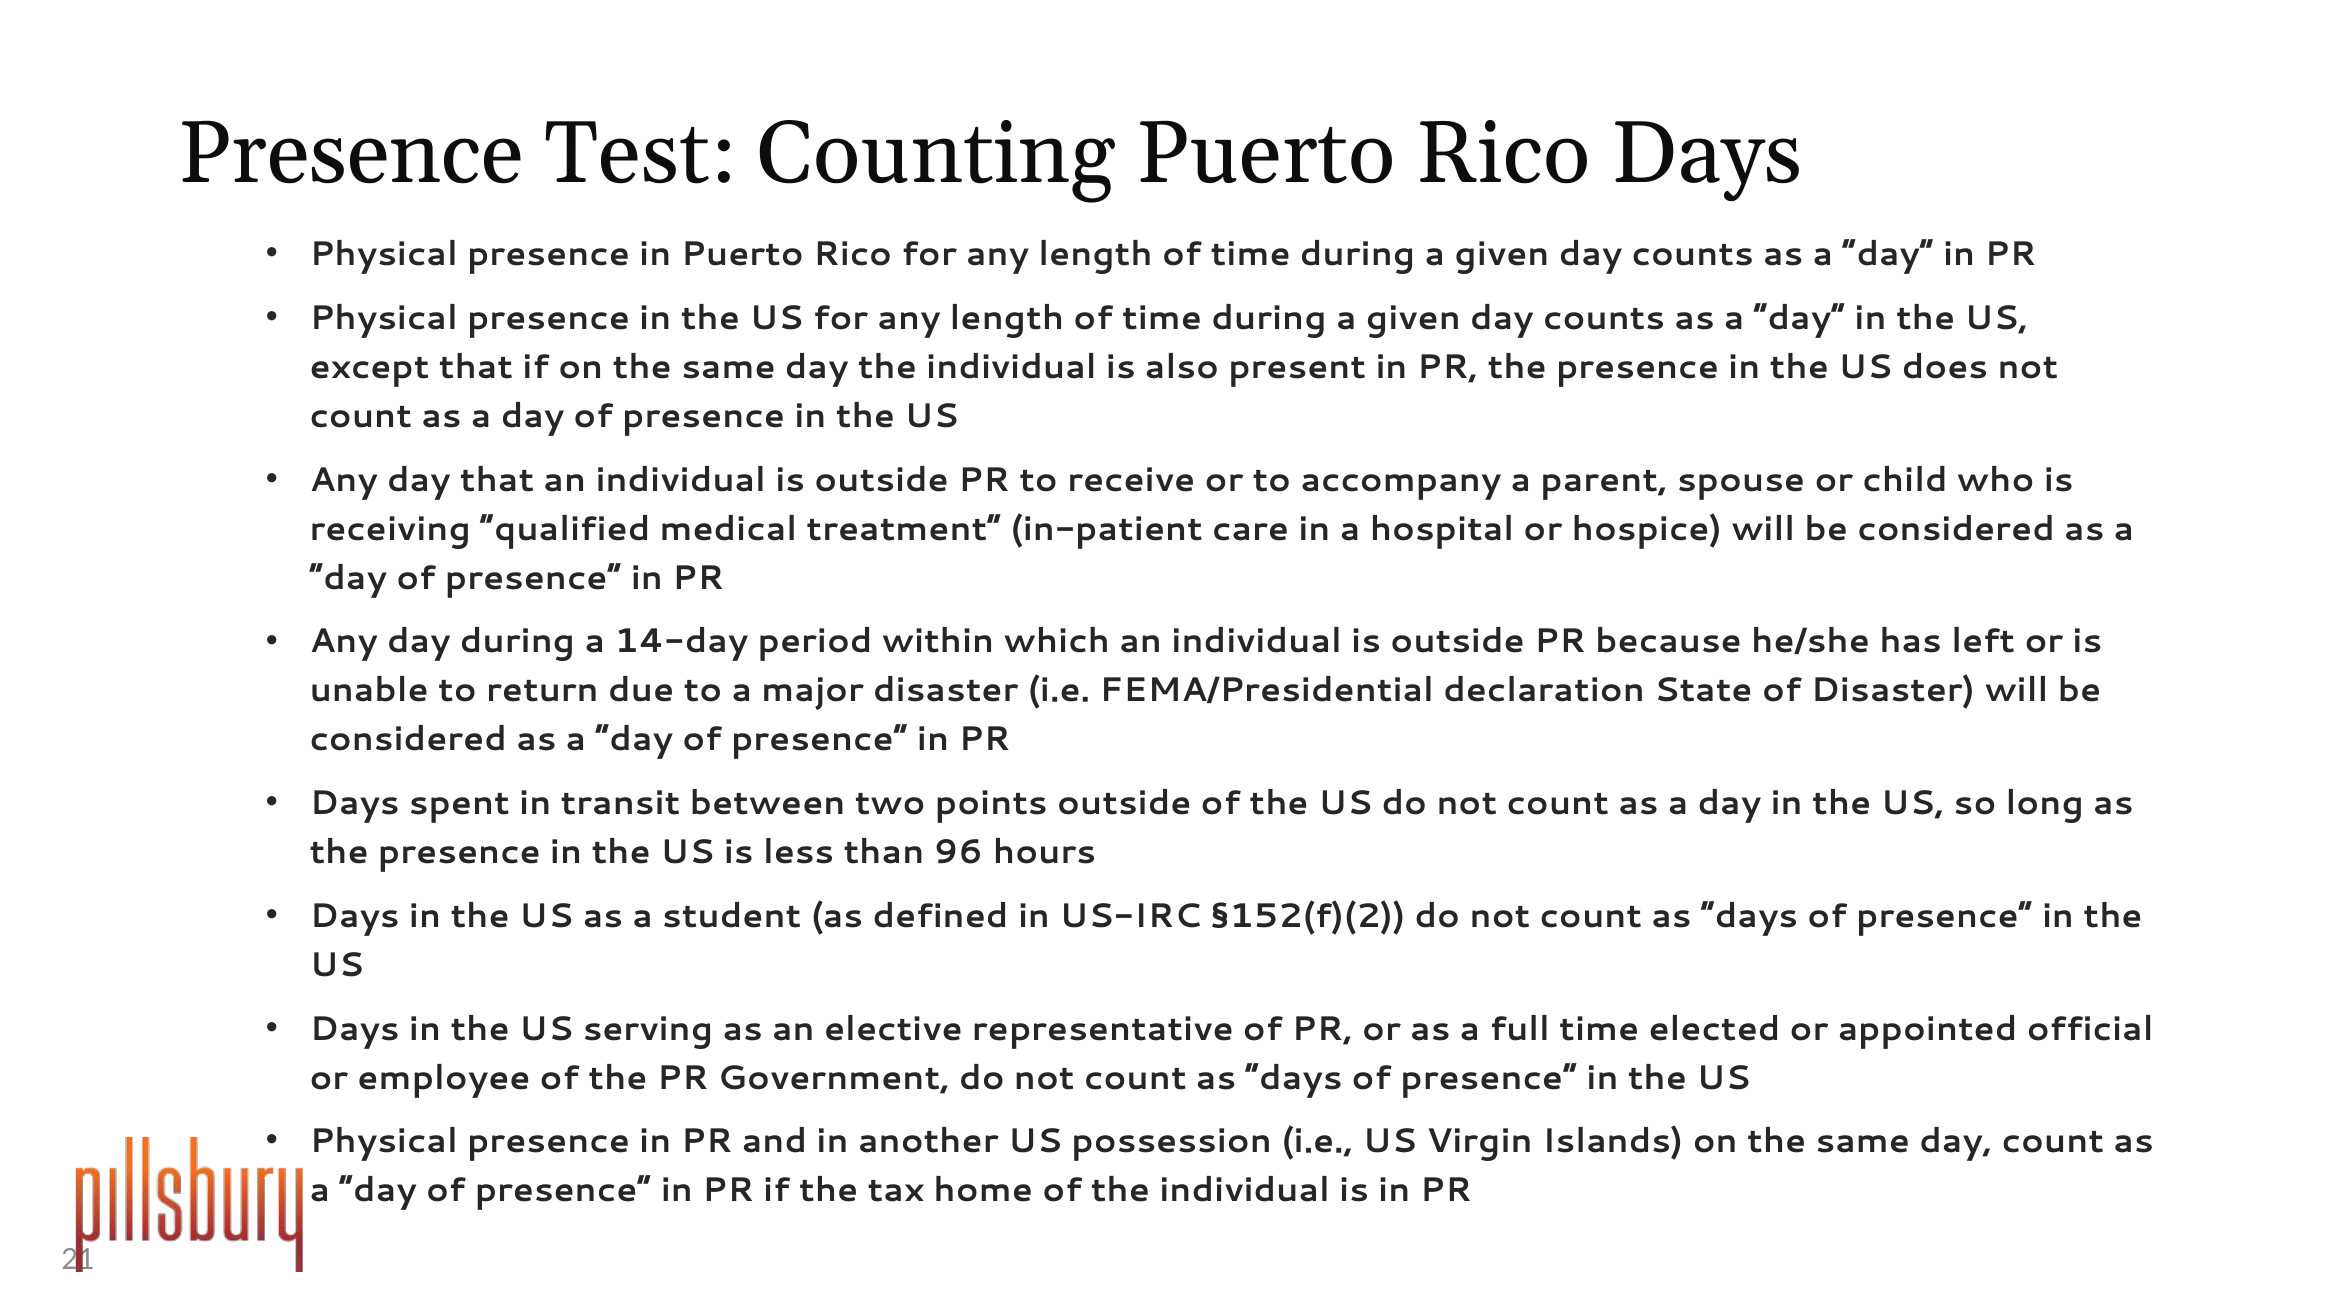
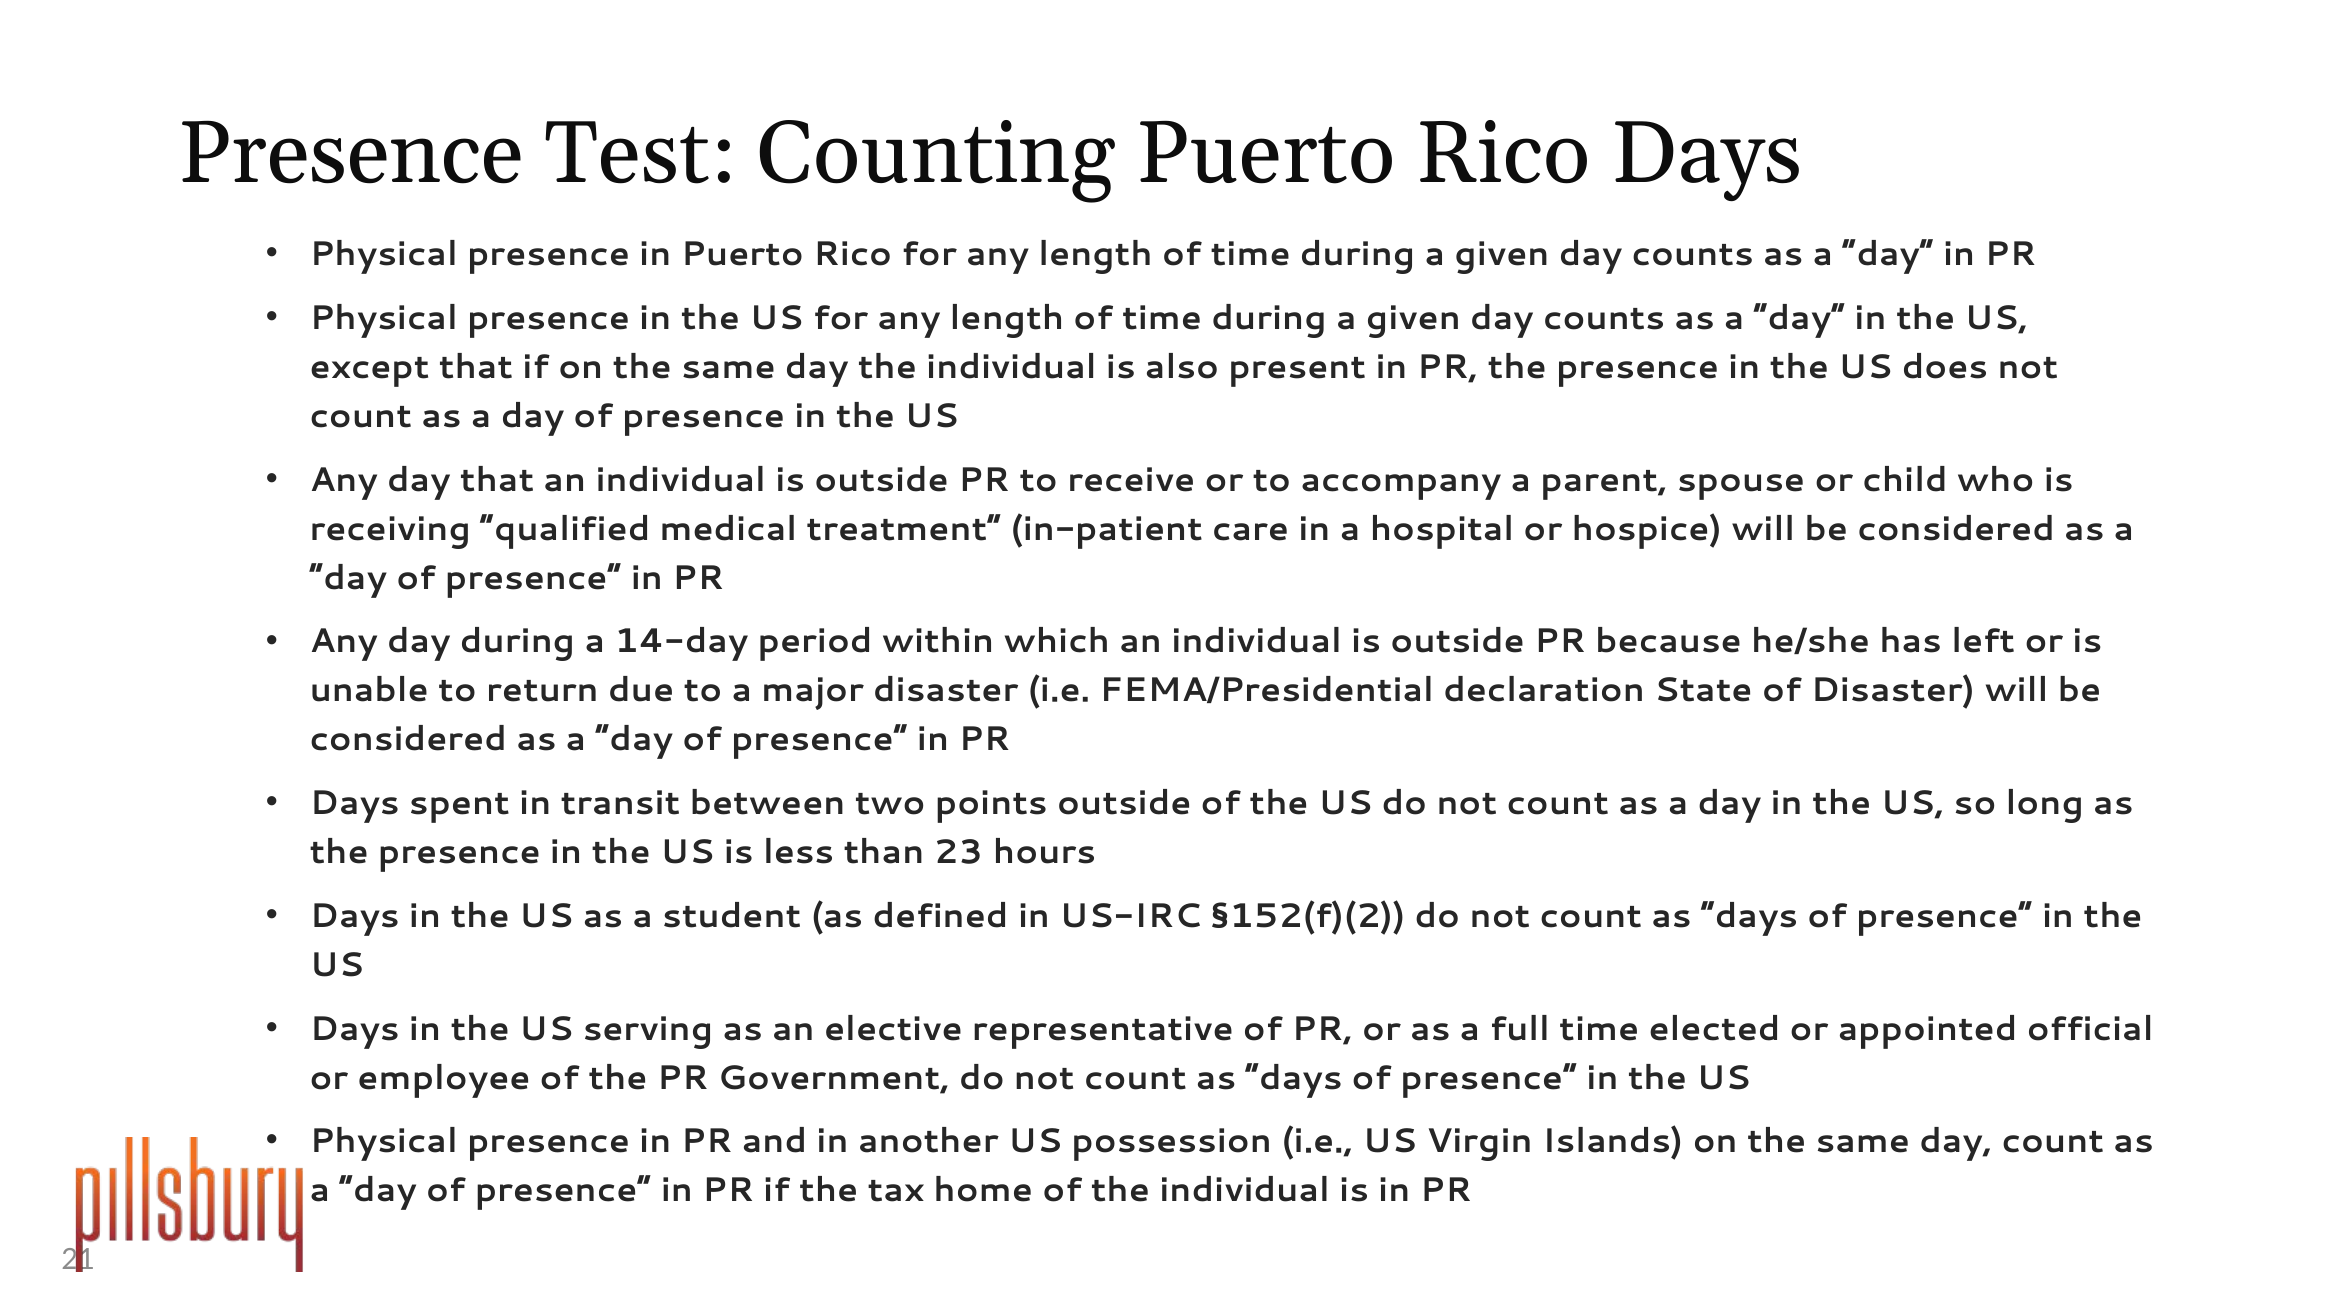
96: 96 -> 23
